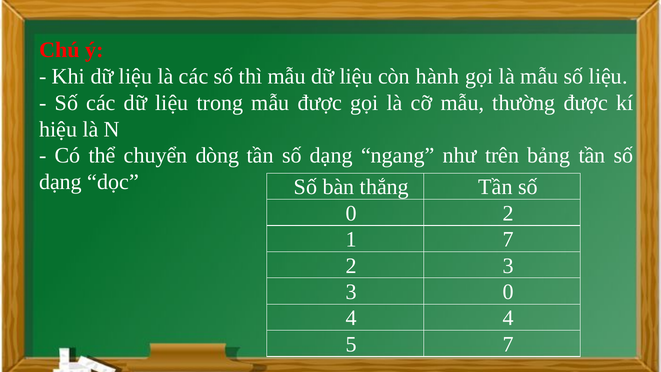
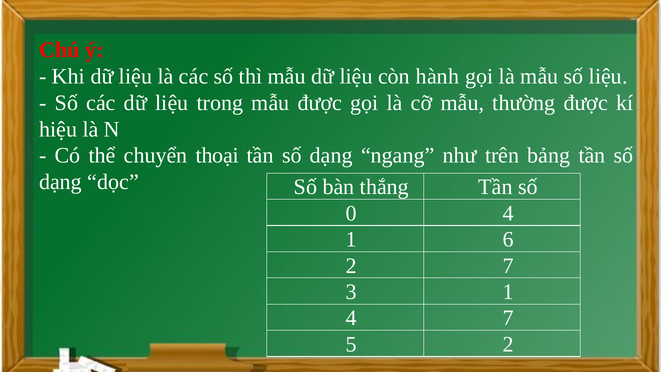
dòng: dòng -> thoại
0 2: 2 -> 4
1 7: 7 -> 6
2 3: 3 -> 7
3 0: 0 -> 1
4 4: 4 -> 7
5 7: 7 -> 2
